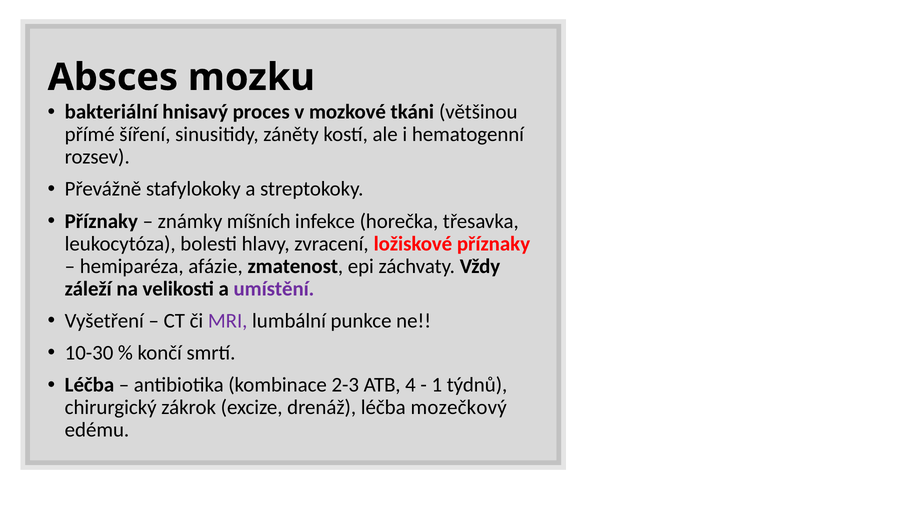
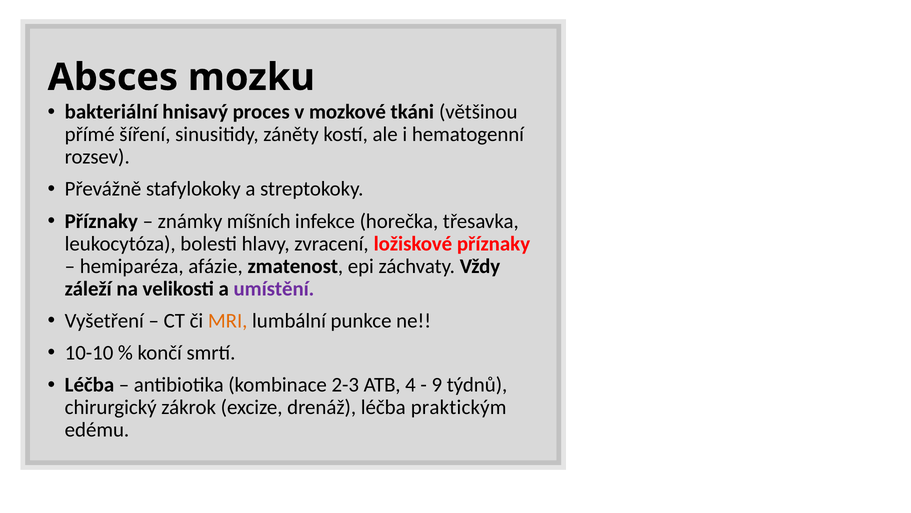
MRI colour: purple -> orange
10-30: 10-30 -> 10-10
1: 1 -> 9
mozečkový: mozečkový -> praktickým
